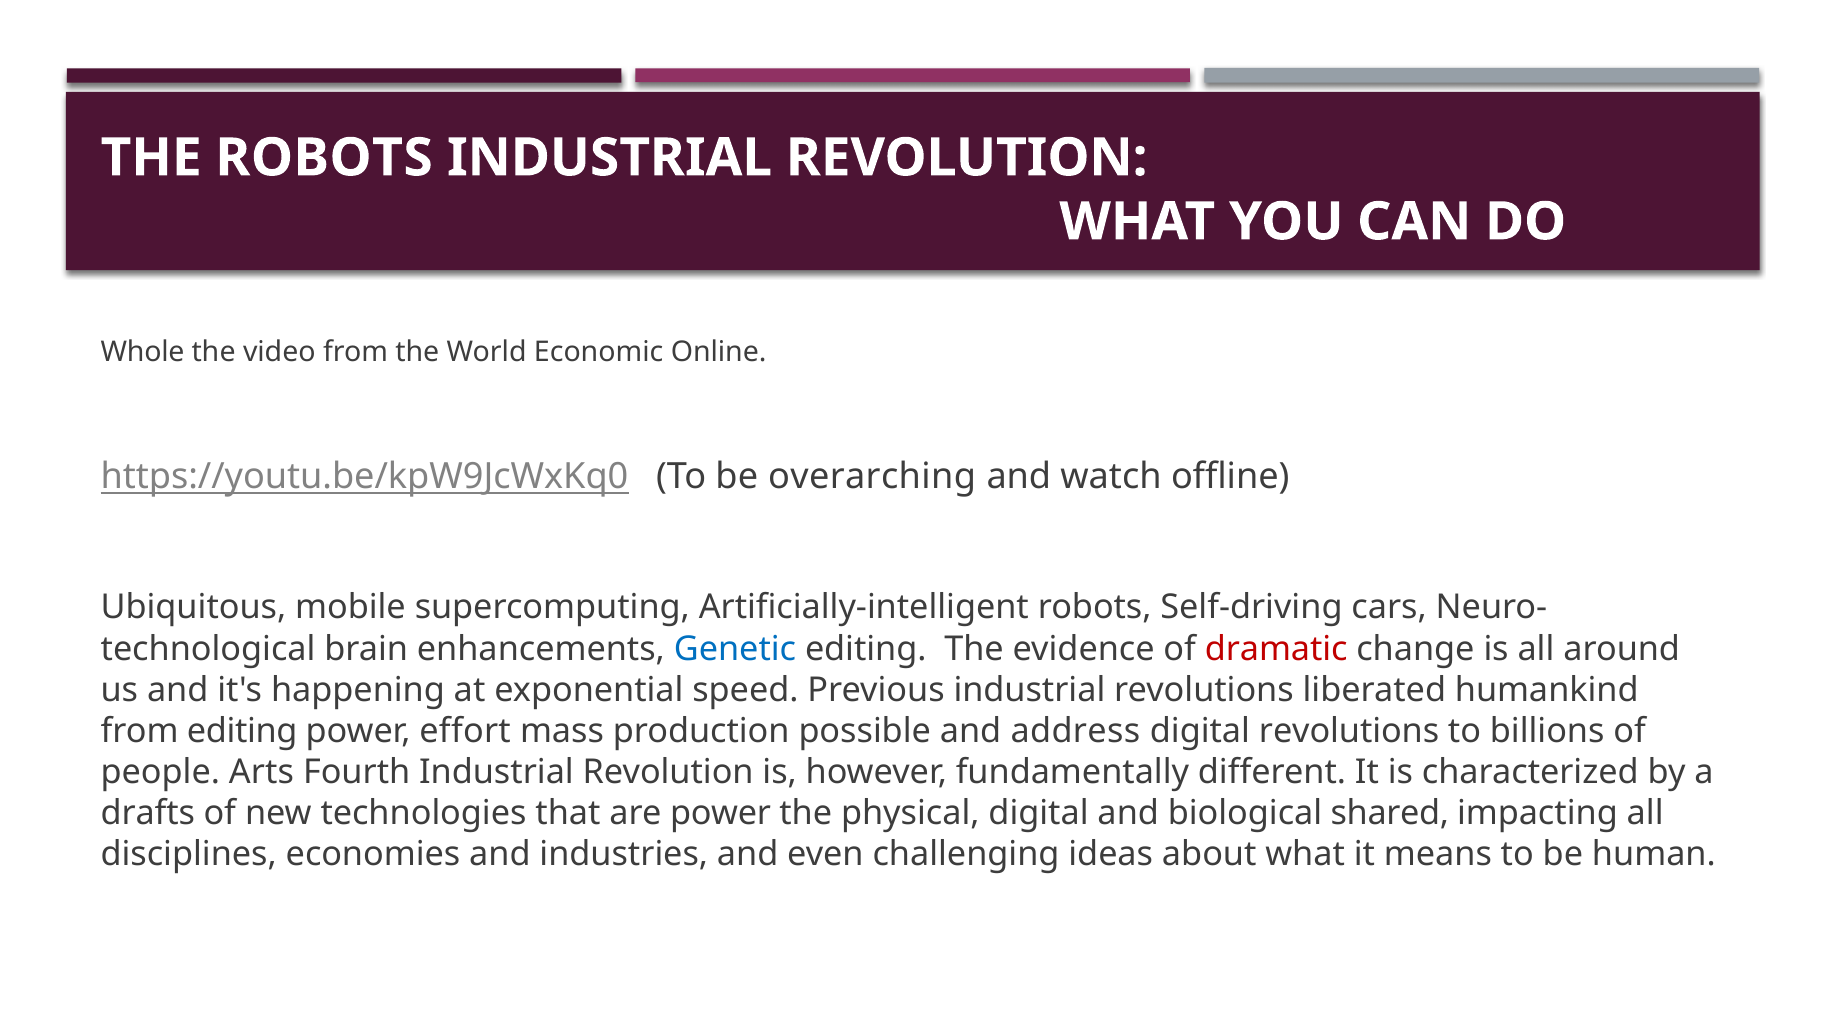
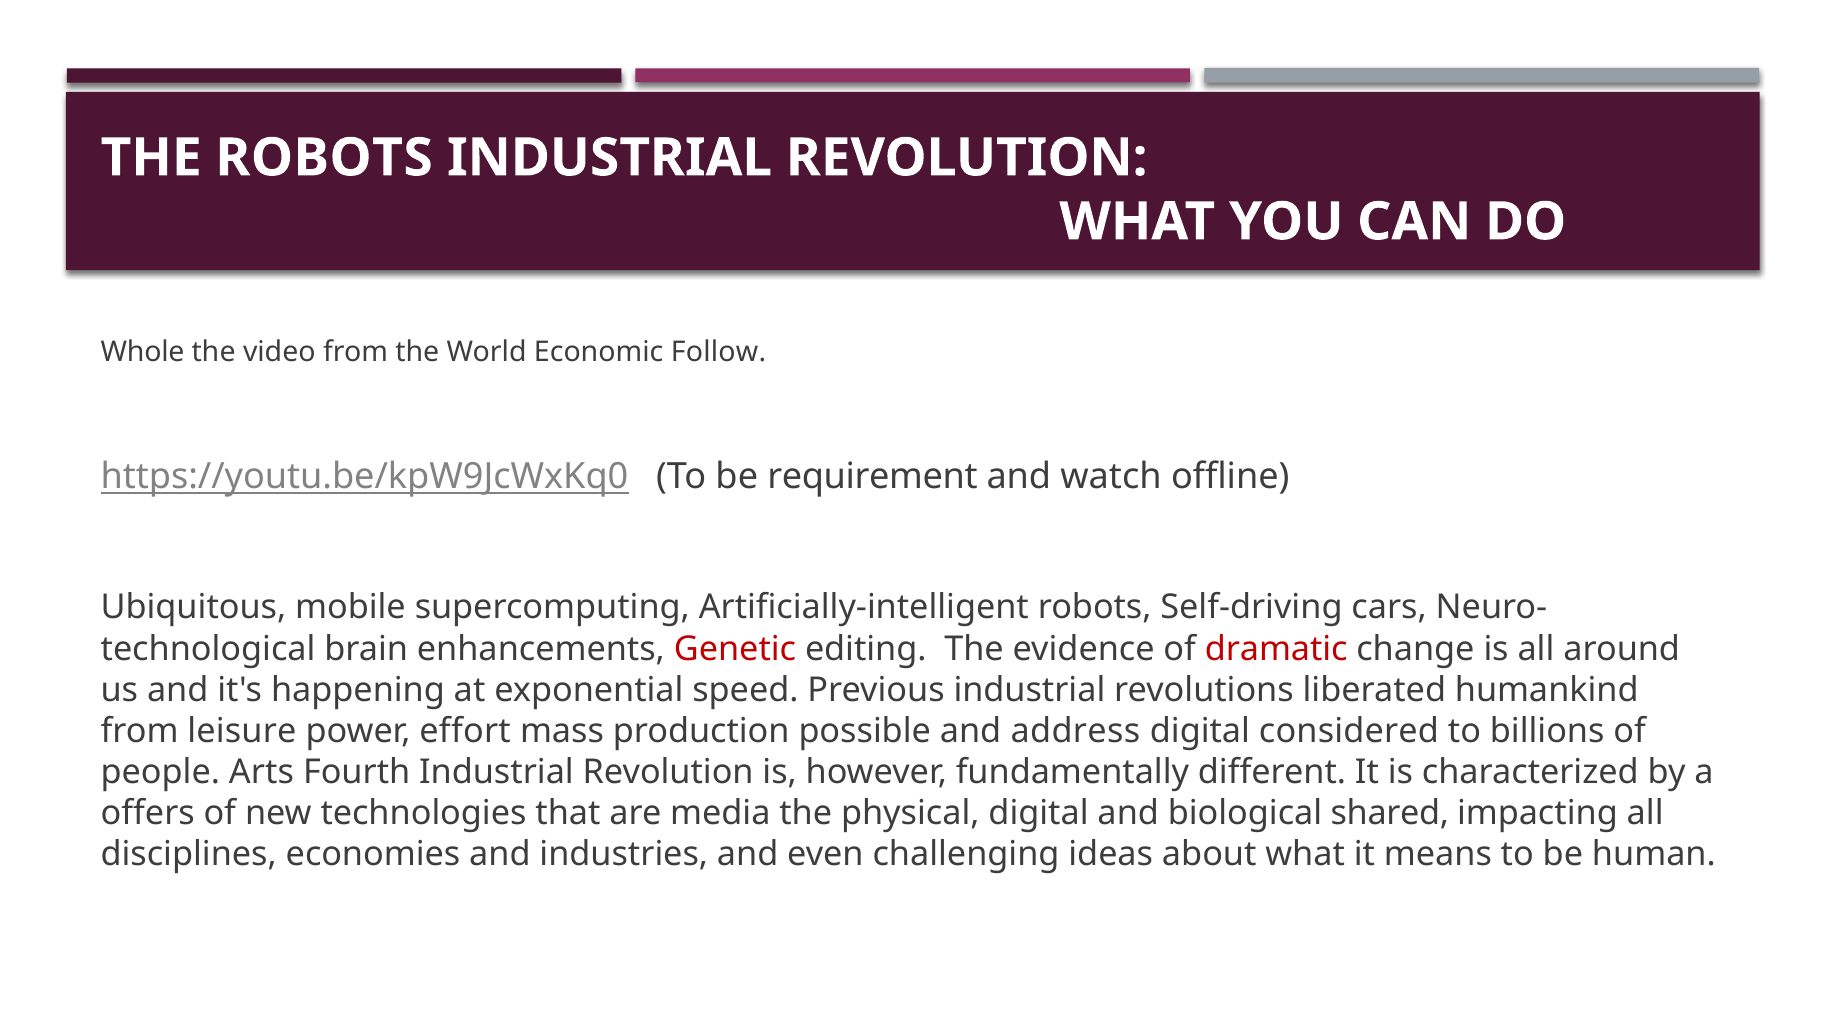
Online: Online -> Follow
overarching: overarching -> requirement
Genetic colour: blue -> red
from editing: editing -> leisure
digital revolutions: revolutions -> considered
drafts: drafts -> offers
are power: power -> media
